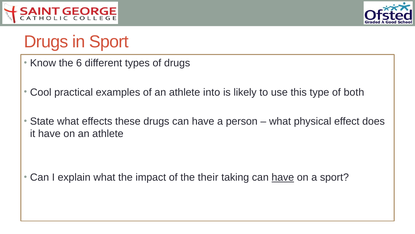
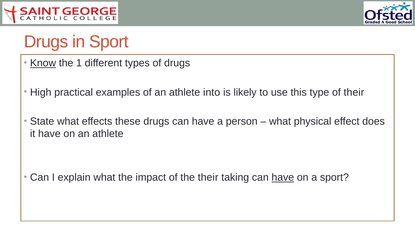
Know underline: none -> present
6: 6 -> 1
Cool: Cool -> High
of both: both -> their
